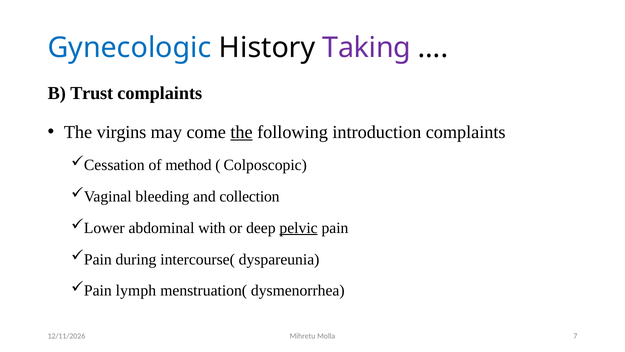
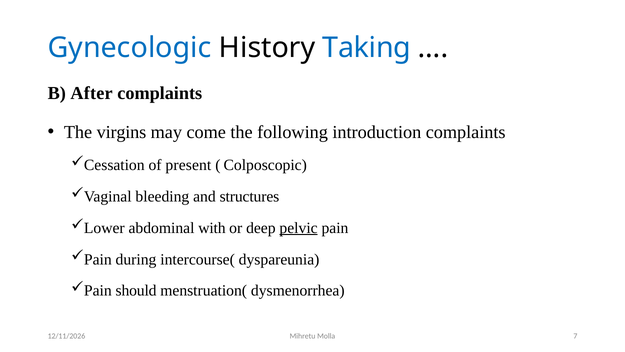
Taking colour: purple -> blue
Trust: Trust -> After
the at (242, 132) underline: present -> none
method: method -> present
collection: collection -> structures
lymph: lymph -> should
